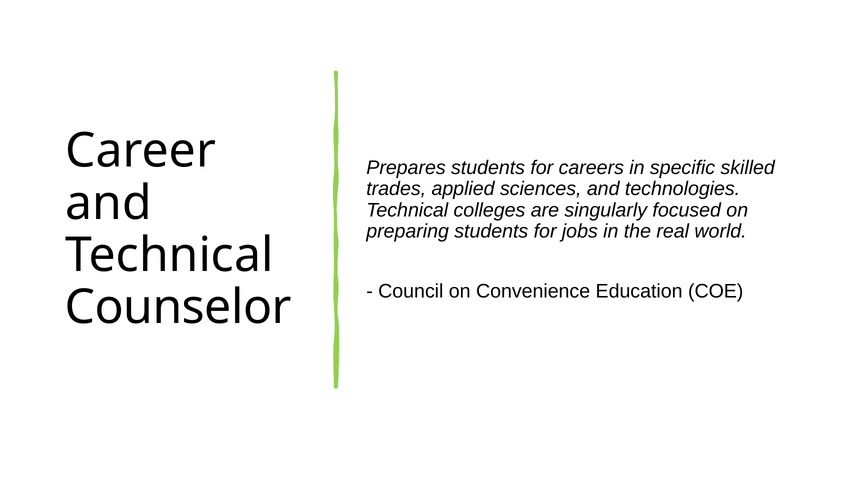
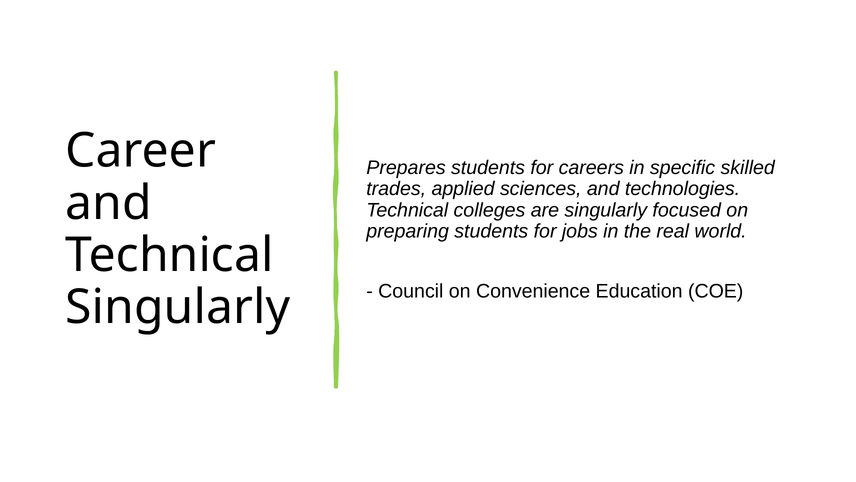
Counselor at (178, 307): Counselor -> Singularly
